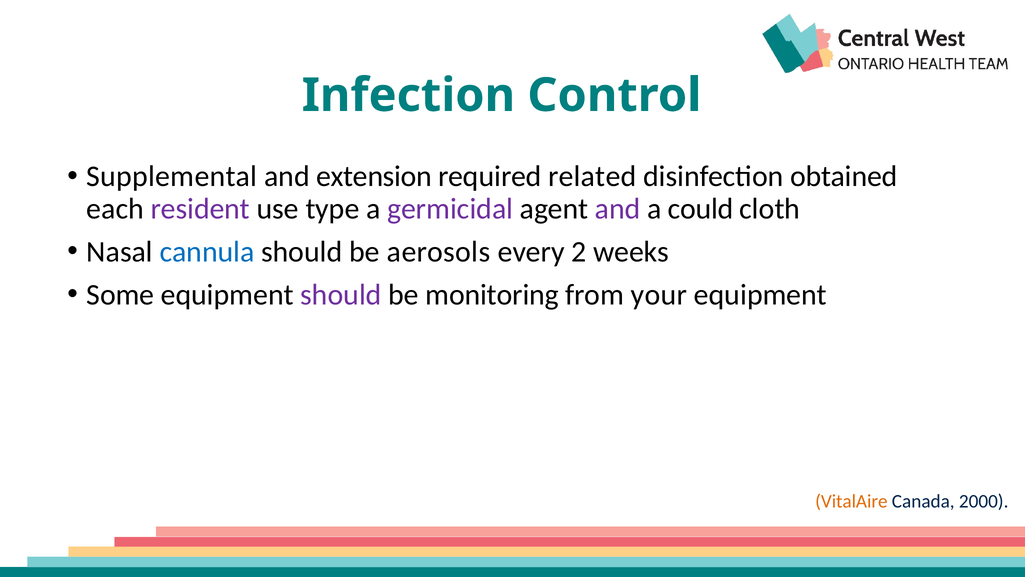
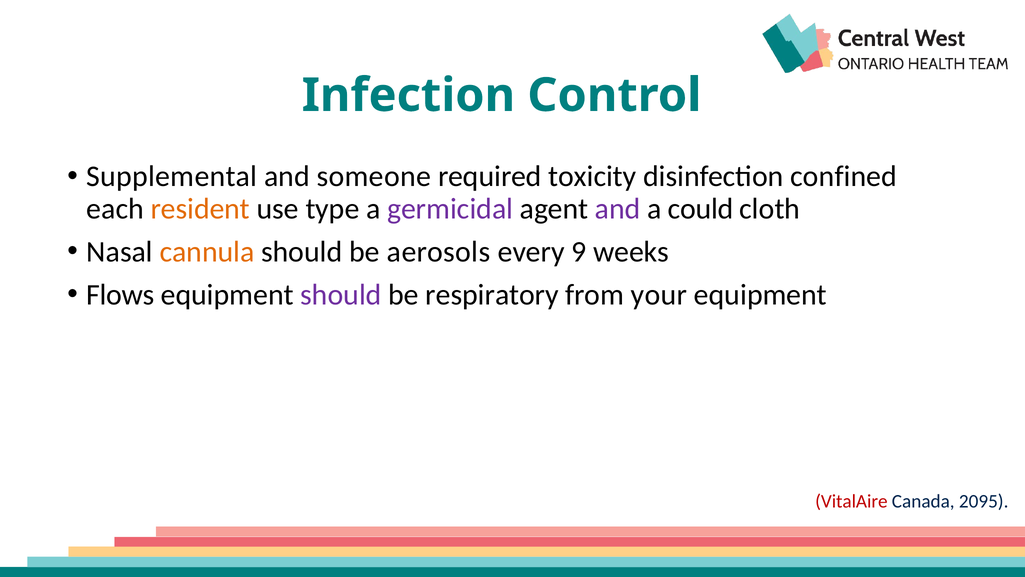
extension: extension -> someone
related: related -> toxicity
obtained: obtained -> confined
resident colour: purple -> orange
cannula colour: blue -> orange
2: 2 -> 9
Some: Some -> Flows
monitoring: monitoring -> respiratory
VitalAire colour: orange -> red
2000: 2000 -> 2095
